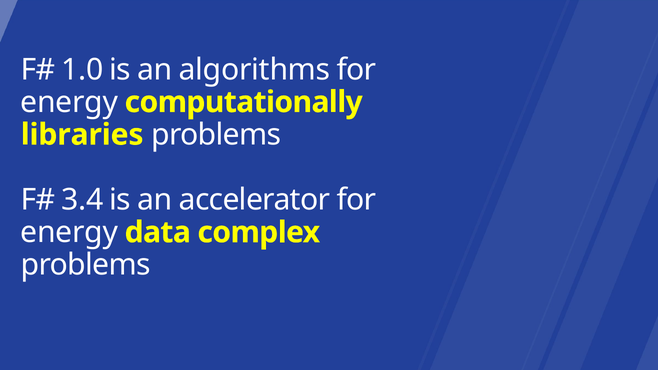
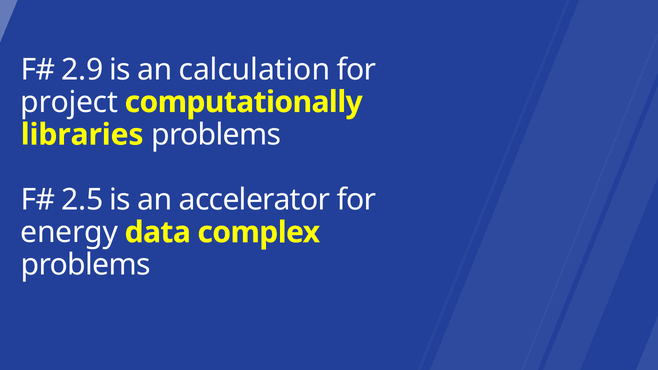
1.0: 1.0 -> 2.9
algorithms: algorithms -> calculation
energy at (69, 102): energy -> project
3.4: 3.4 -> 2.5
